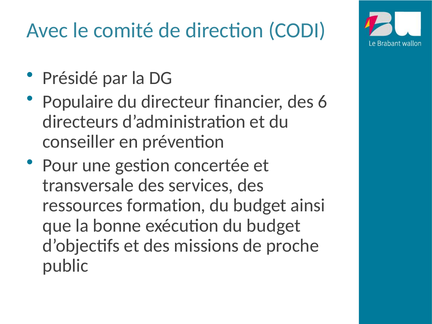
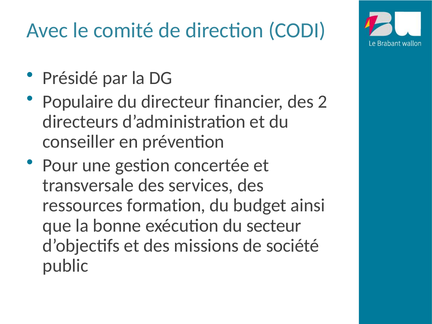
6: 6 -> 2
exécution du budget: budget -> secteur
proche: proche -> société
